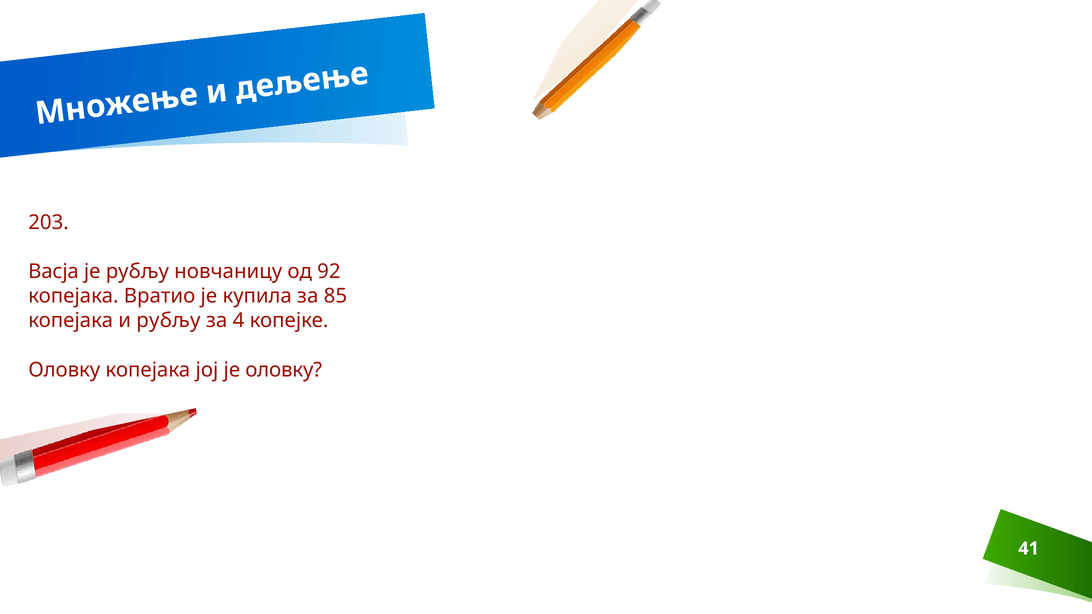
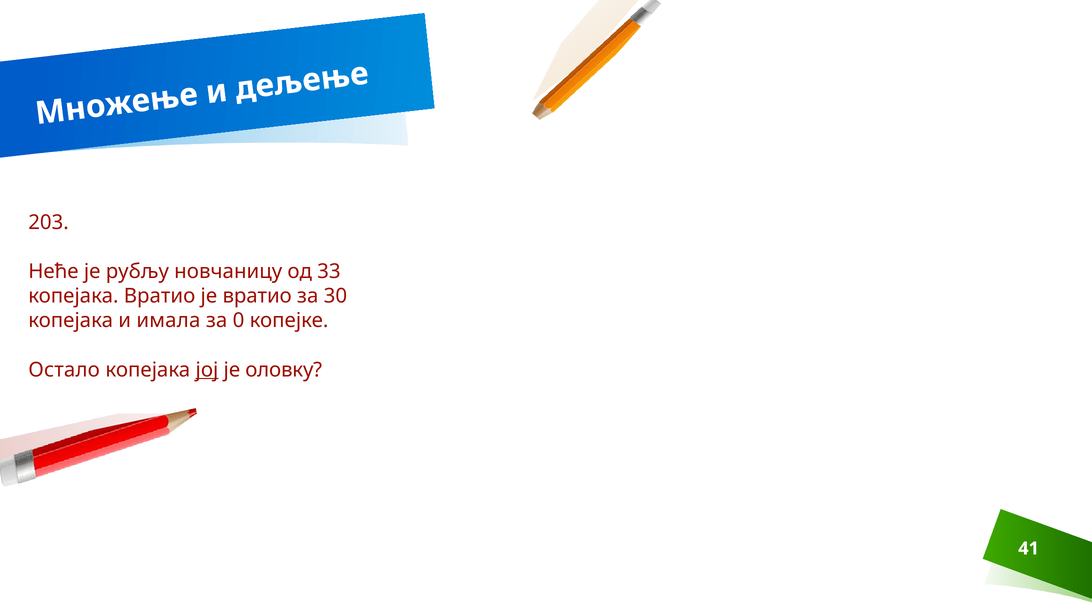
Васја: Васја -> Неће
92: 92 -> 33
је купила: купила -> вратио
85: 85 -> 30
и рубљу: рубљу -> имала
4: 4 -> 0
Оловку at (64, 370): Оловку -> Остало
јој underline: none -> present
